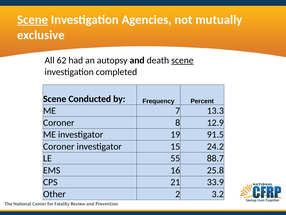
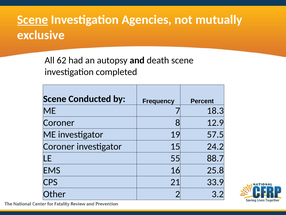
scene at (182, 60) underline: present -> none
13.3: 13.3 -> 18.3
91.5: 91.5 -> 57.5
